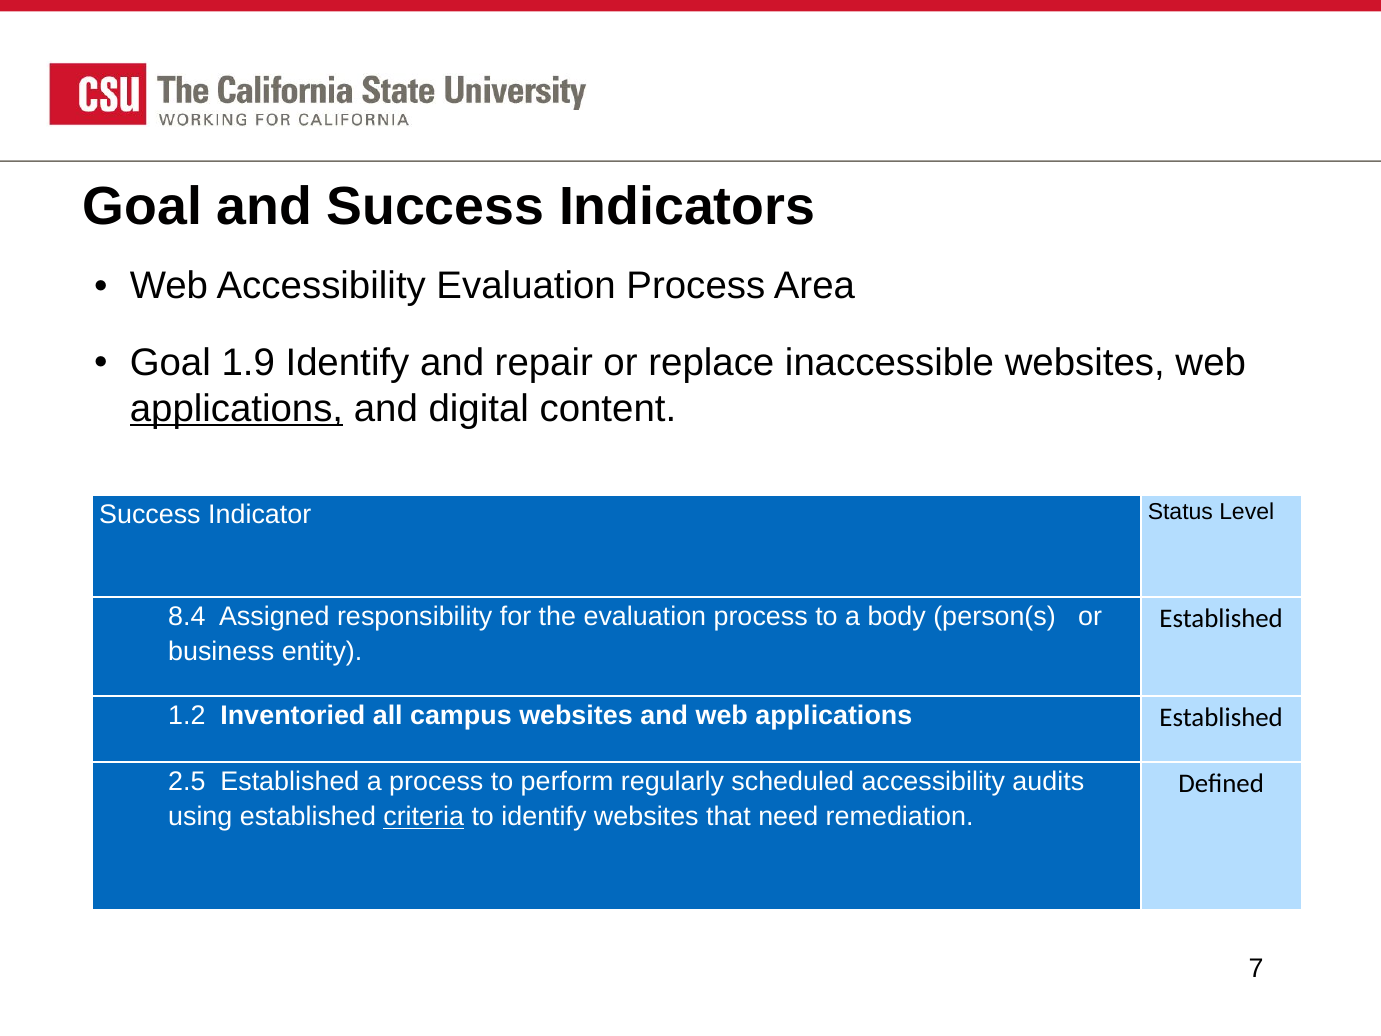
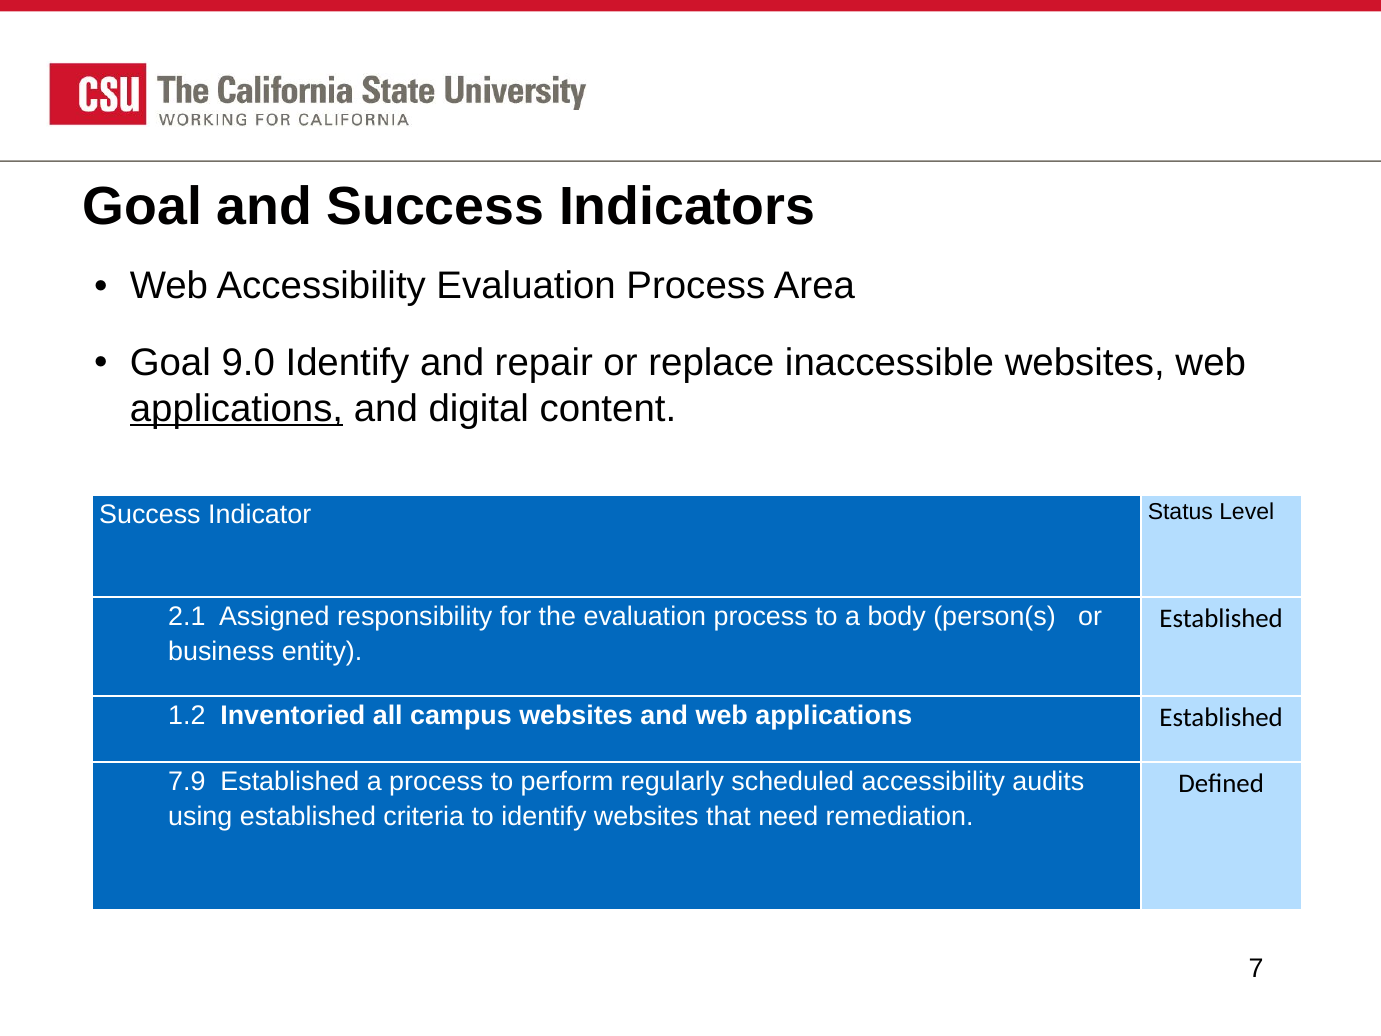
1.9: 1.9 -> 9.0
8.4: 8.4 -> 2.1
2.5: 2.5 -> 7.9
criteria underline: present -> none
